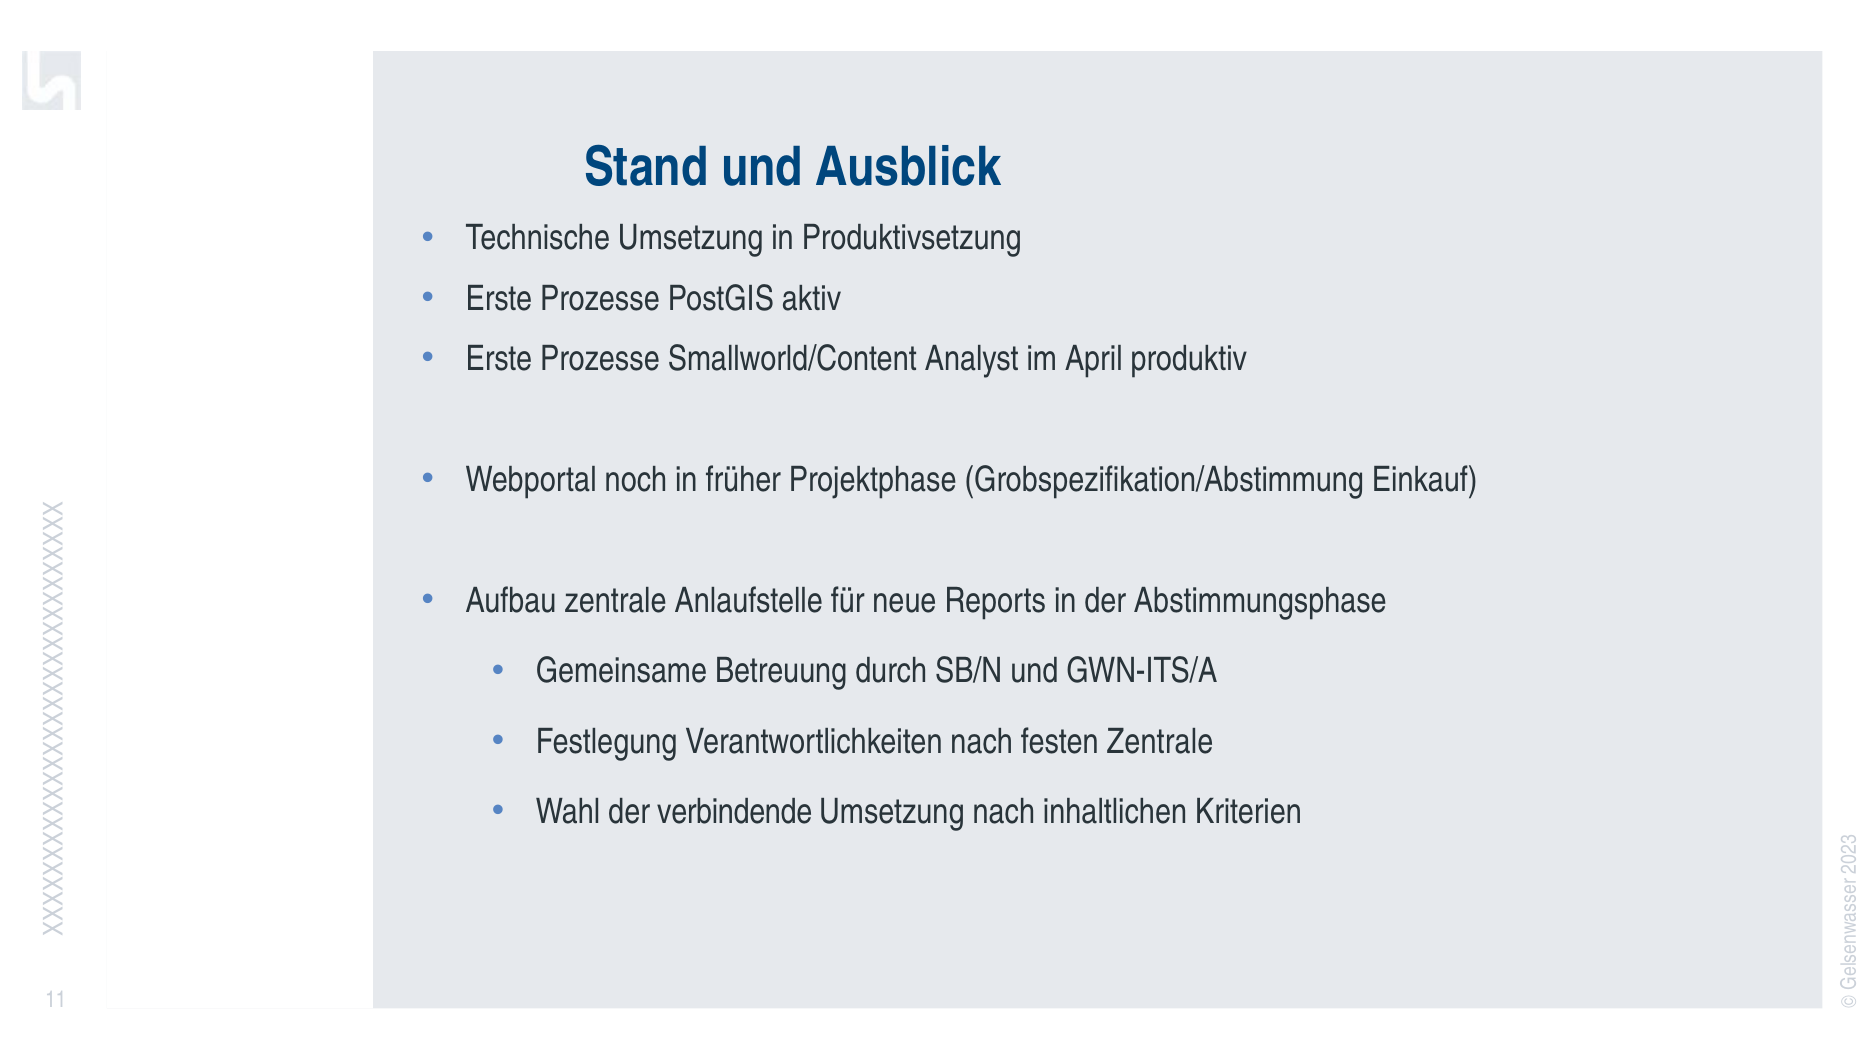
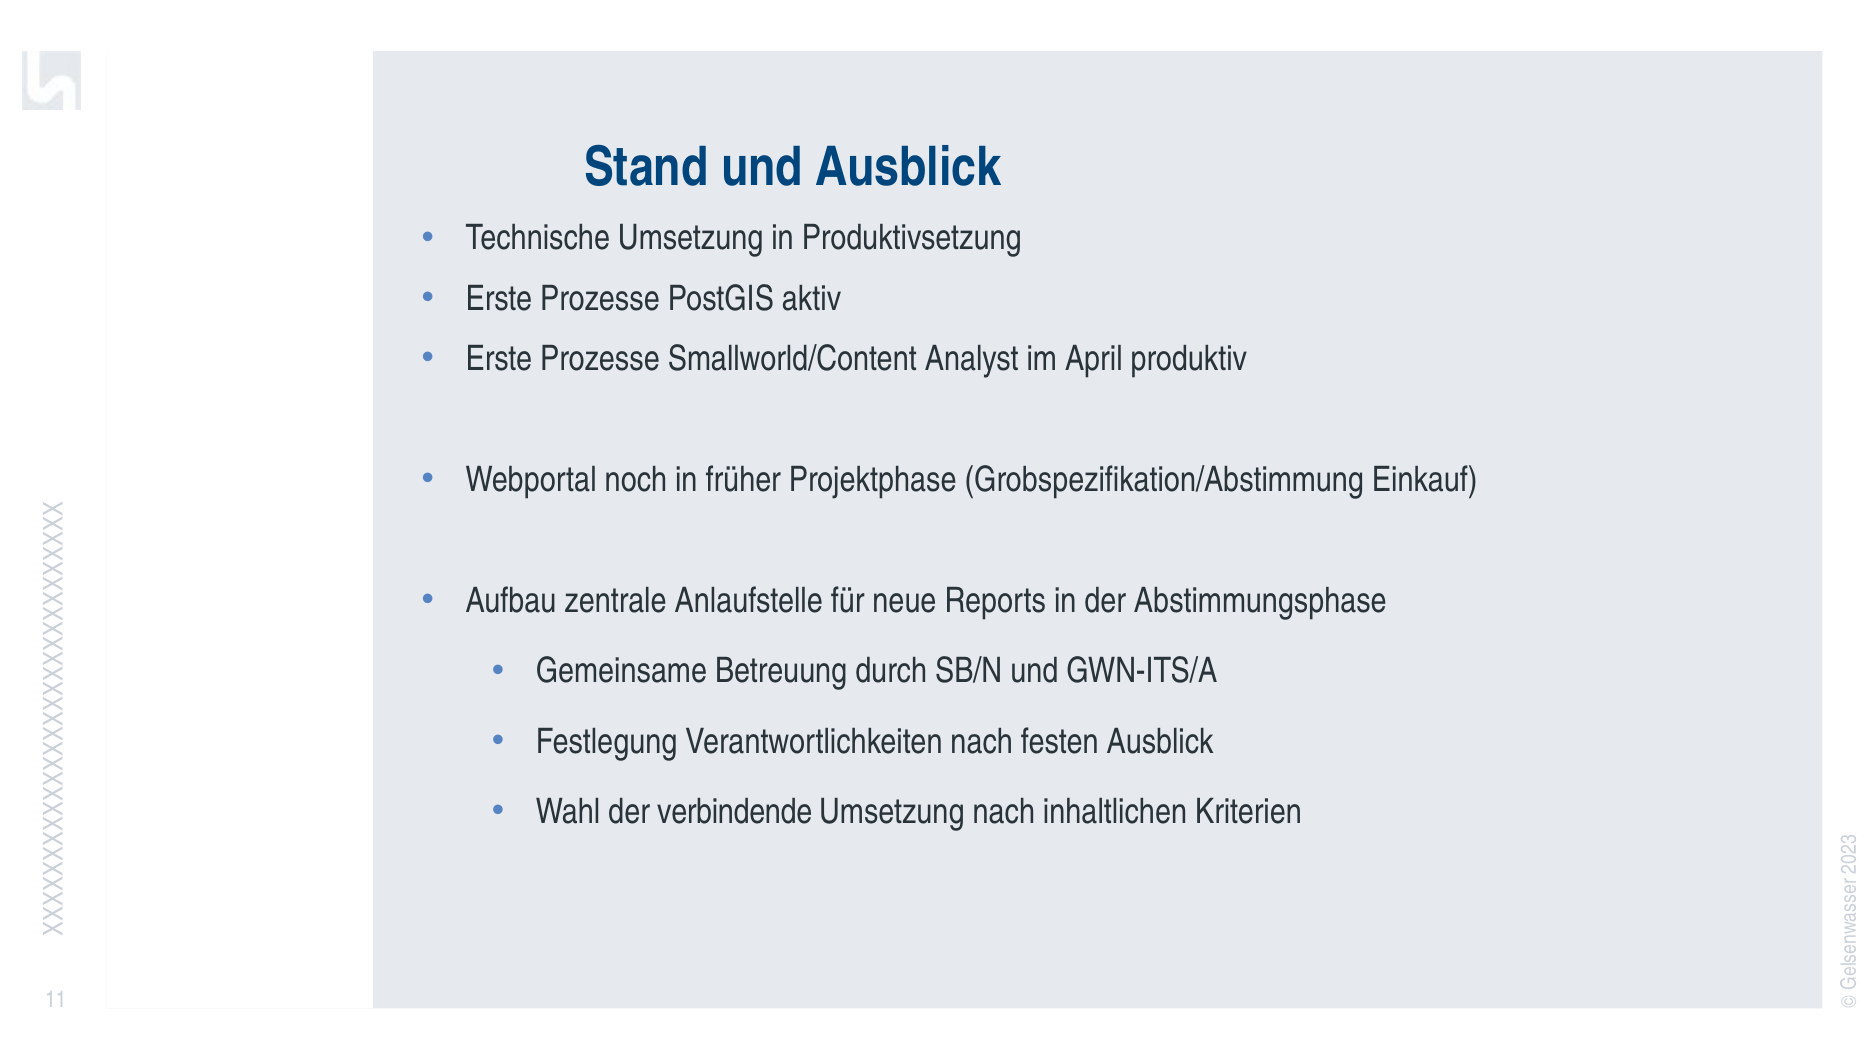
festen Zentrale: Zentrale -> Ausblick
